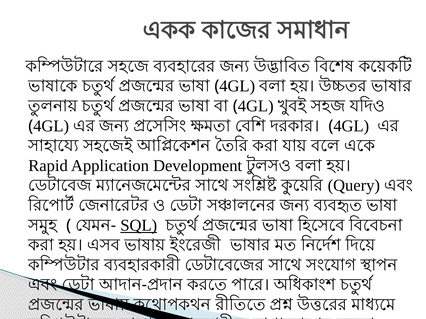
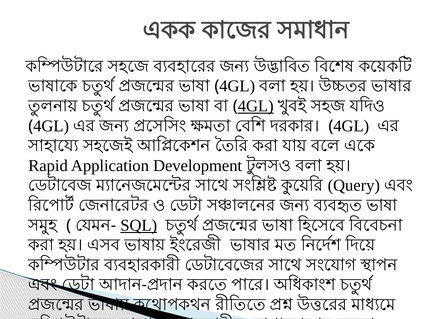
4GL at (256, 106) underline: none -> present
